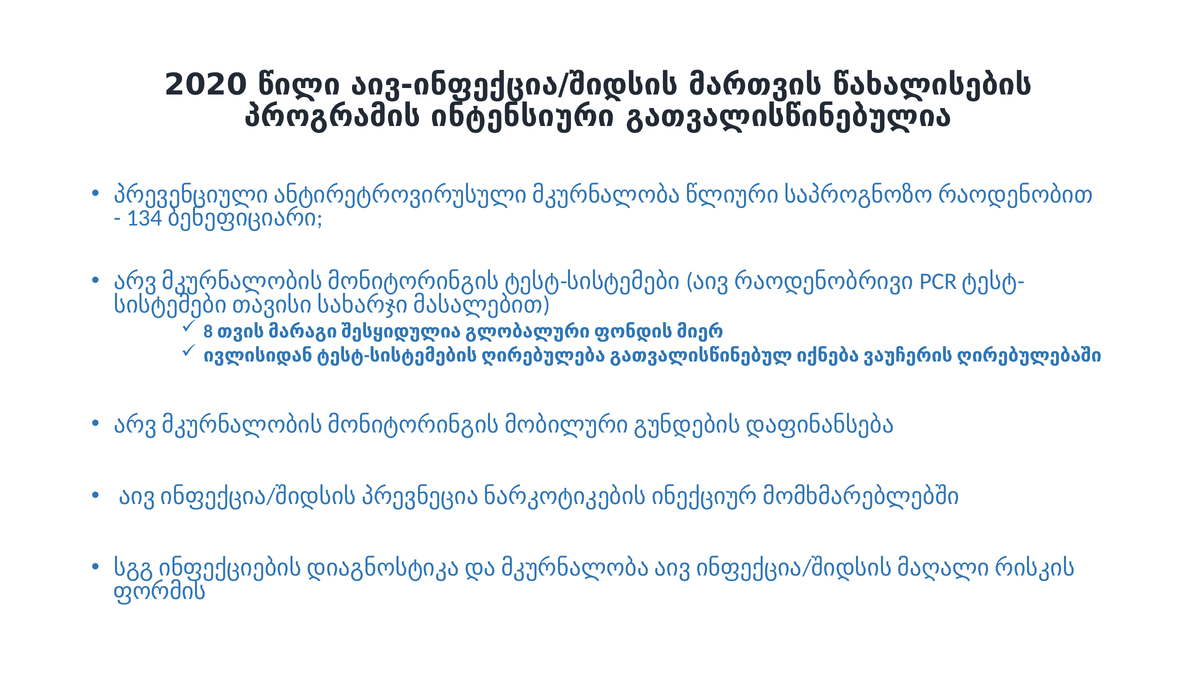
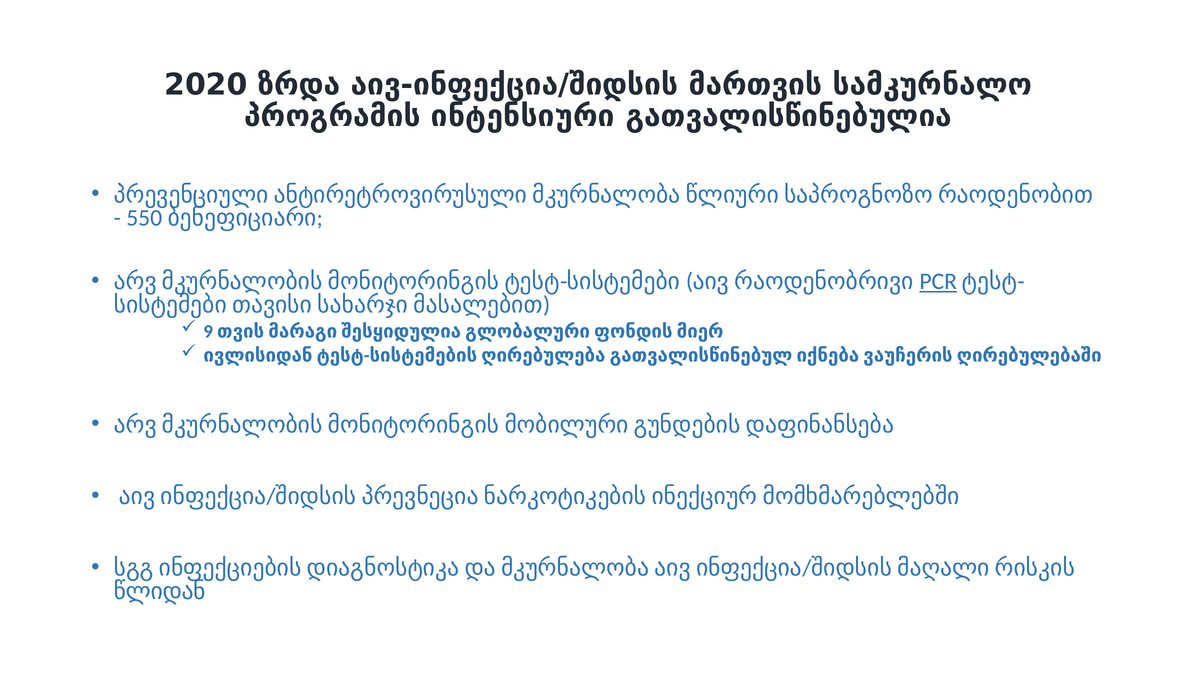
წილი: წილი -> ზრდა
წახალისების: წახალისების -> სამკურნალო
134: 134 -> 550
PCR underline: none -> present
8: 8 -> 9
ფორმის: ფორმის -> წლიდან
